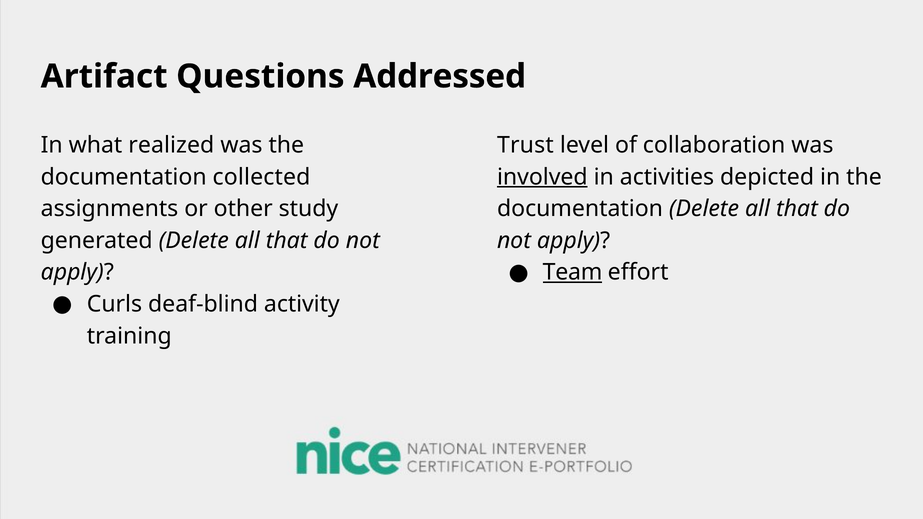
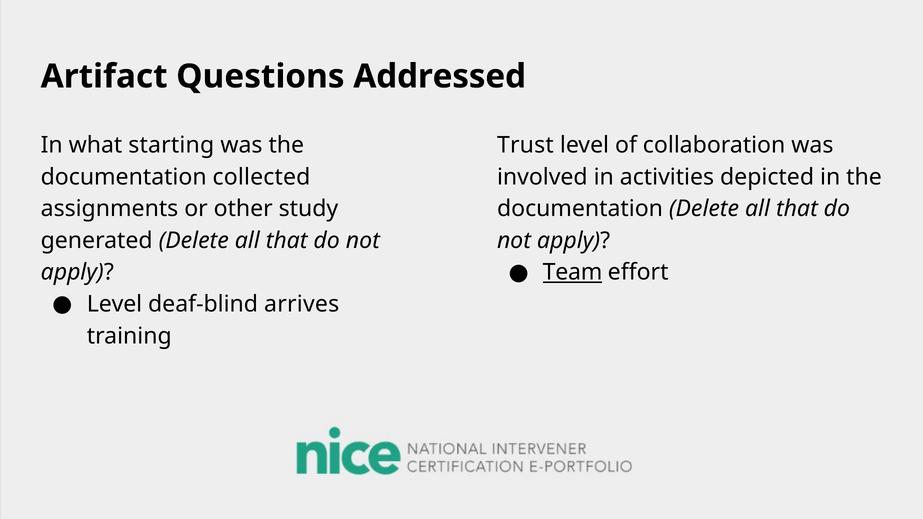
realized: realized -> starting
involved underline: present -> none
Curls at (114, 304): Curls -> Level
activity: activity -> arrives
